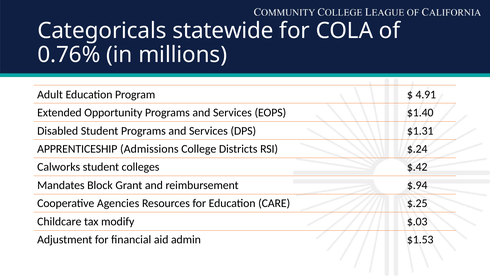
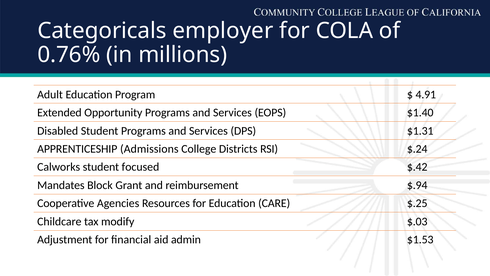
statewide: statewide -> employer
colleges: colleges -> focused
